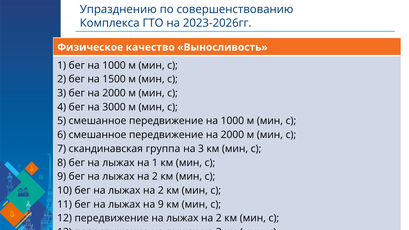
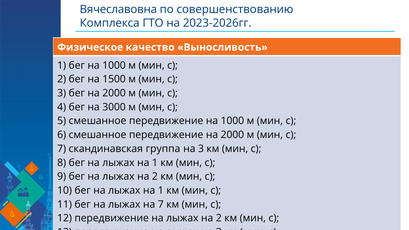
Упразднению: Упразднению -> Вячеславовна
2 at (161, 191): 2 -> 1
на 9: 9 -> 7
